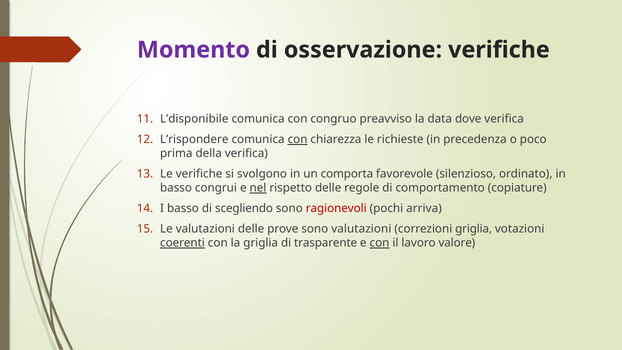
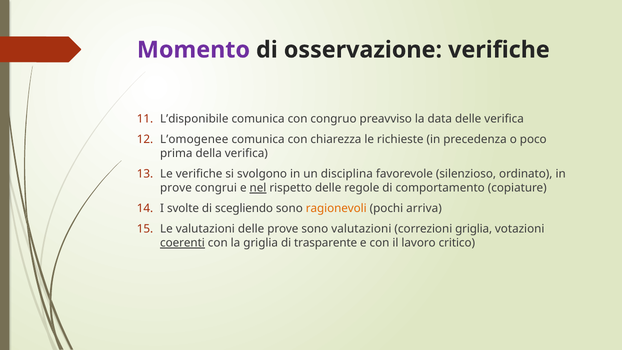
data dove: dove -> delle
L’rispondere: L’rispondere -> L’omogenee
con at (298, 139) underline: present -> none
comporta: comporta -> disciplina
basso at (176, 188): basso -> prove
I basso: basso -> svolte
ragionevoli colour: red -> orange
con at (379, 243) underline: present -> none
valore: valore -> critico
